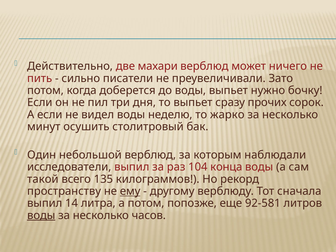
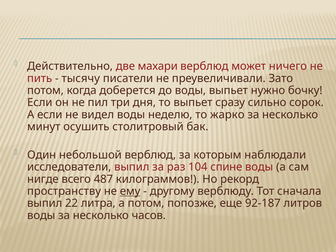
сильно: сильно -> тысячу
прочих: прочих -> сильно
конца: конца -> спине
такой: такой -> нигде
135: 135 -> 487
14: 14 -> 22
92-581: 92-581 -> 92-187
воды at (41, 215) underline: present -> none
